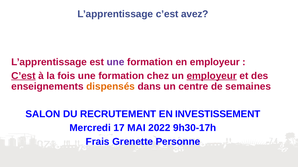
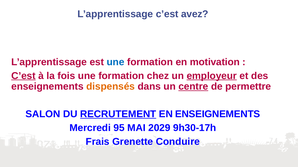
une at (116, 62) colour: purple -> blue
en employeur: employeur -> motivation
centre underline: none -> present
semaines: semaines -> permettre
RECRUTEMENT underline: none -> present
EN INVESTISSEMENT: INVESTISSEMENT -> ENSEIGNEMENTS
17: 17 -> 95
2022: 2022 -> 2029
Personne: Personne -> Conduire
